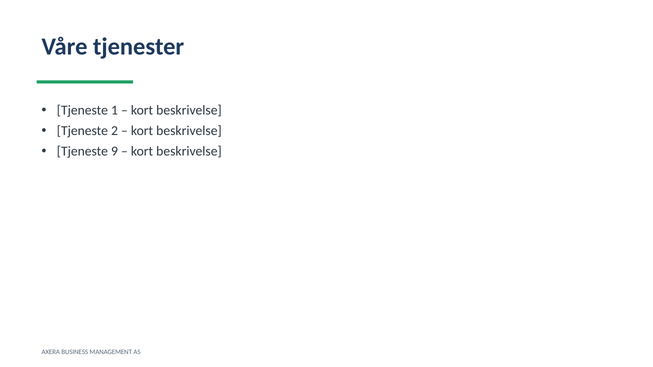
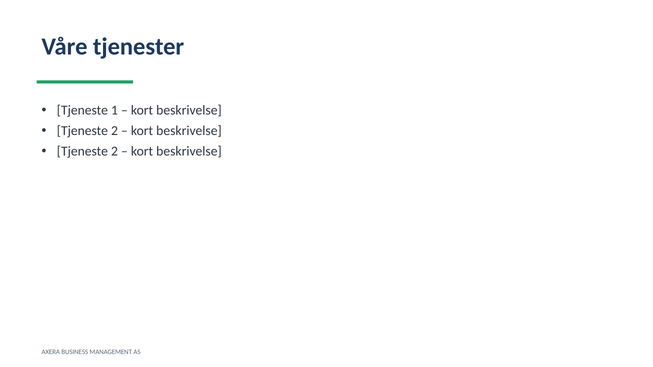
9 at (114, 151): 9 -> 2
